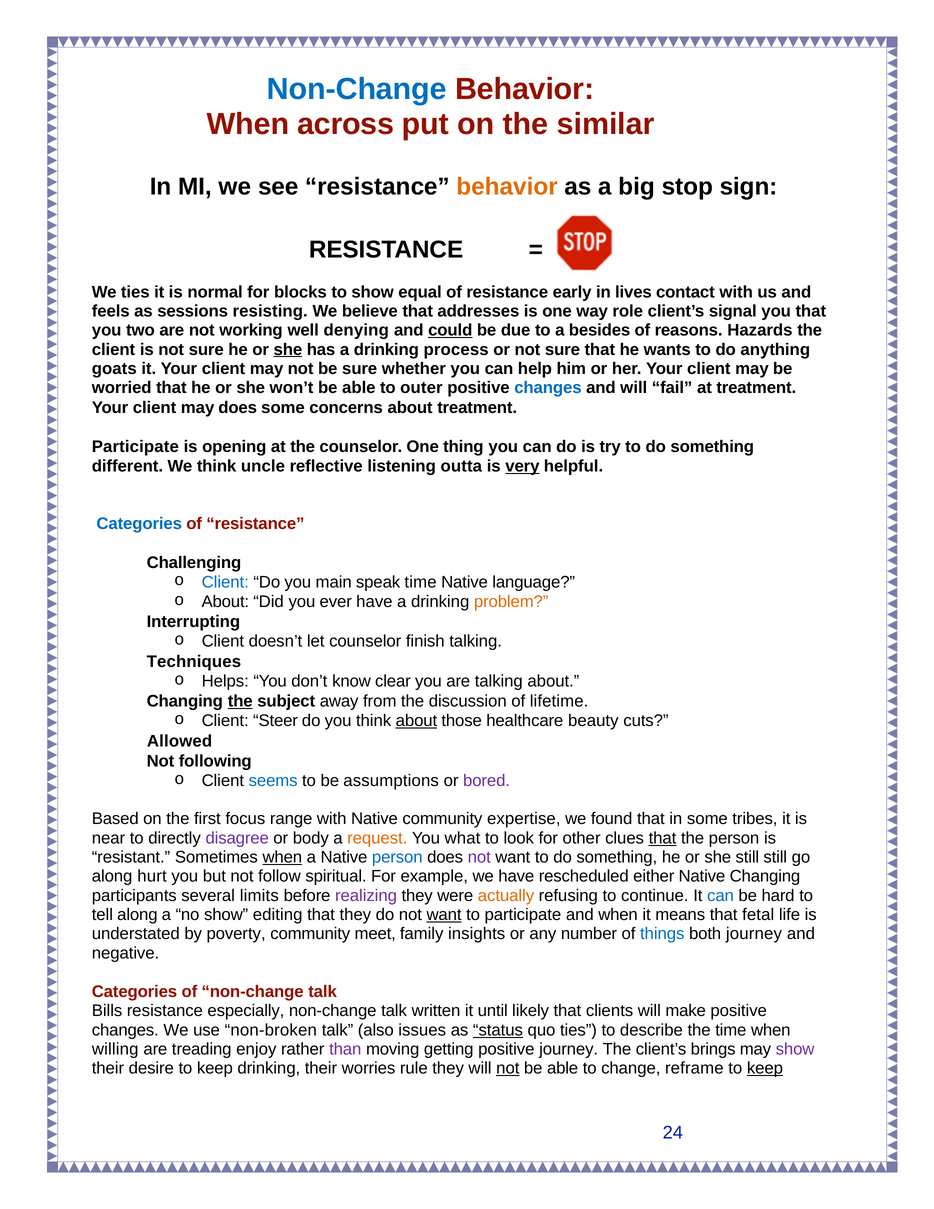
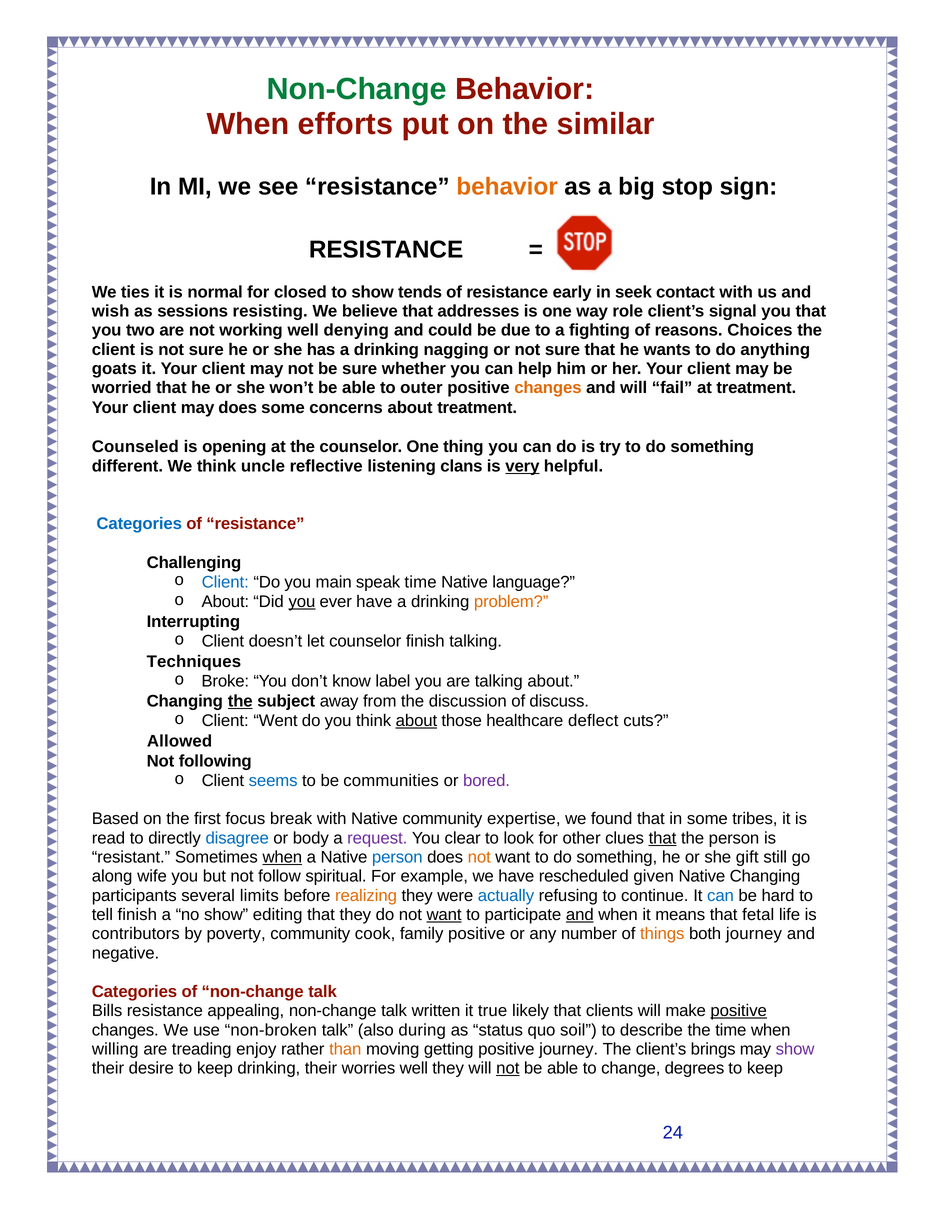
Non-Change at (357, 89) colour: blue -> green
across: across -> efforts
blocks: blocks -> closed
equal: equal -> tends
lives: lives -> seek
feels: feels -> wish
could underline: present -> none
besides: besides -> fighting
Hazards: Hazards -> Choices
she at (288, 349) underline: present -> none
process: process -> nagging
changes at (548, 388) colour: blue -> orange
Participate at (135, 447): Participate -> Counseled
outta: outta -> clans
you at (302, 602) underline: none -> present
Helps: Helps -> Broke
clear: clear -> label
lifetime: lifetime -> discuss
Steer: Steer -> Went
beauty: beauty -> deflect
assumptions: assumptions -> communities
range: range -> break
near: near -> read
disagree colour: purple -> blue
request colour: orange -> purple
what: what -> clear
not at (479, 857) colour: purple -> orange
she still: still -> gift
hurt: hurt -> wife
either: either -> given
realizing colour: purple -> orange
actually colour: orange -> blue
tell along: along -> finish
and at (580, 915) underline: none -> present
understated: understated -> contributors
meet: meet -> cook
family insights: insights -> positive
things colour: blue -> orange
especially: especially -> appealing
until: until -> true
positive at (739, 1011) underline: none -> present
issues: issues -> during
status underline: present -> none
quo ties: ties -> soil
than colour: purple -> orange
worries rule: rule -> well
reframe: reframe -> degrees
keep at (765, 1068) underline: present -> none
